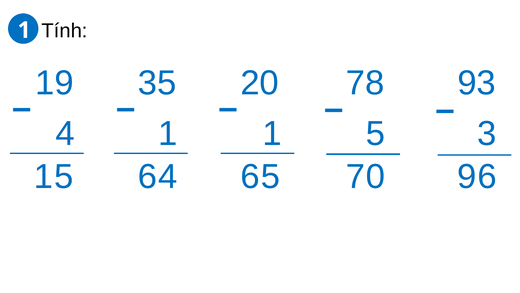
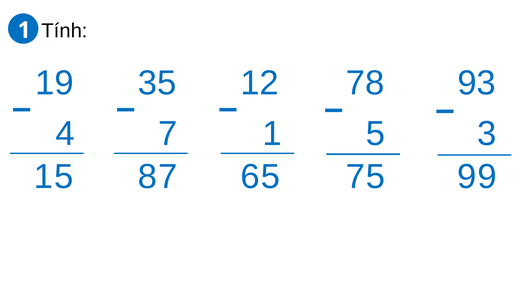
20: 20 -> 12
4 1: 1 -> 7
1 6: 6 -> 8
4 at (168, 176): 4 -> 7
6 0: 0 -> 5
7 6: 6 -> 9
